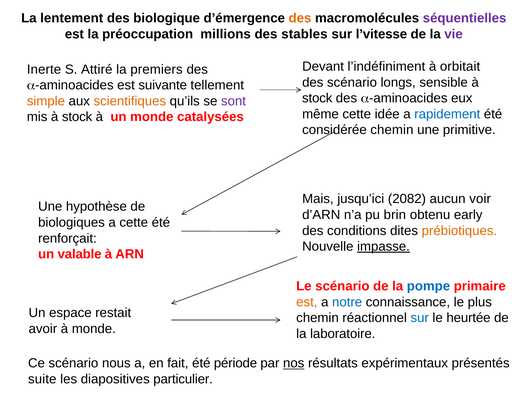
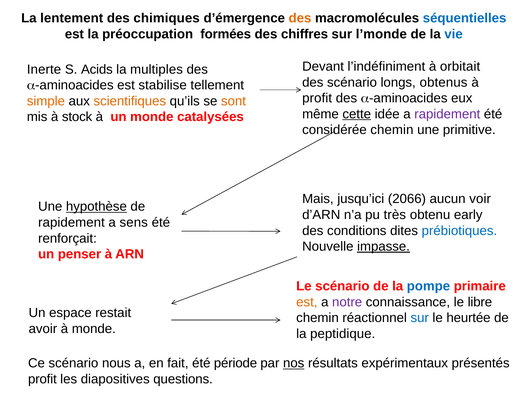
biologique: biologique -> chimiques
séquentielles colour: purple -> blue
millions: millions -> formées
stables: stables -> chiffres
l’vitesse: l’vitesse -> l’monde
vie colour: purple -> blue
Attiré: Attiré -> Acids
premiers: premiers -> multiples
sensible: sensible -> obtenus
suivante: suivante -> stabilise
stock at (317, 98): stock -> profit
sont colour: purple -> orange
cette at (357, 114) underline: none -> present
rapidement at (447, 114) colour: blue -> purple
2082: 2082 -> 2066
hypothèse underline: none -> present
brin: brin -> très
biologiques at (72, 222): biologiques -> rapidement
a cette: cette -> sens
prébiotiques colour: orange -> blue
valable: valable -> penser
notre colour: blue -> purple
plus: plus -> libre
laboratoire: laboratoire -> peptidique
suite at (42, 379): suite -> profit
particulier: particulier -> questions
